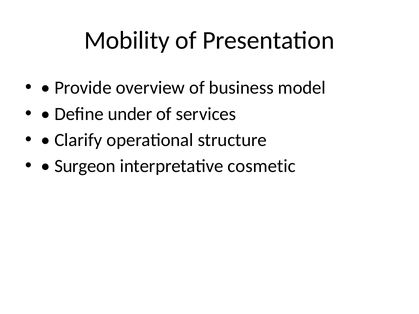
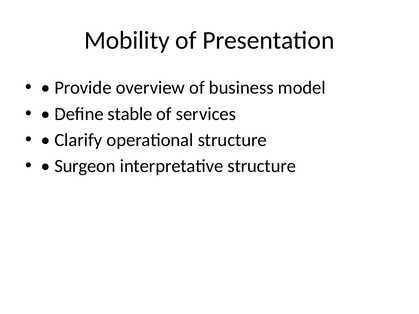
under: under -> stable
interpretative cosmetic: cosmetic -> structure
